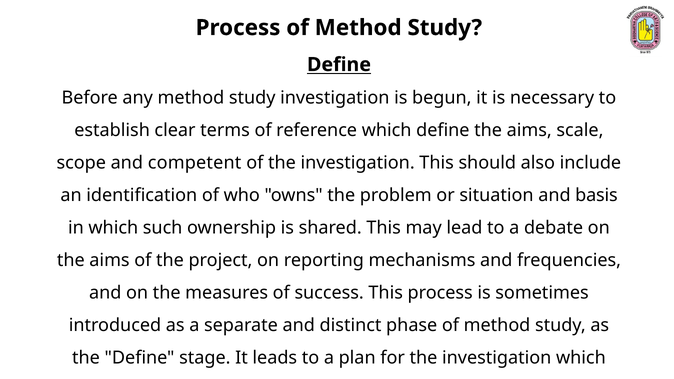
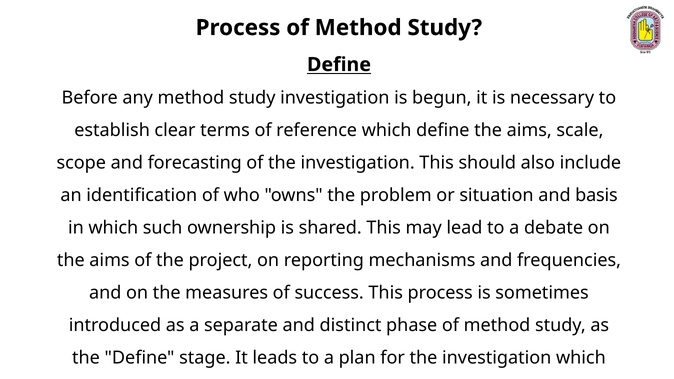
competent: competent -> forecasting
